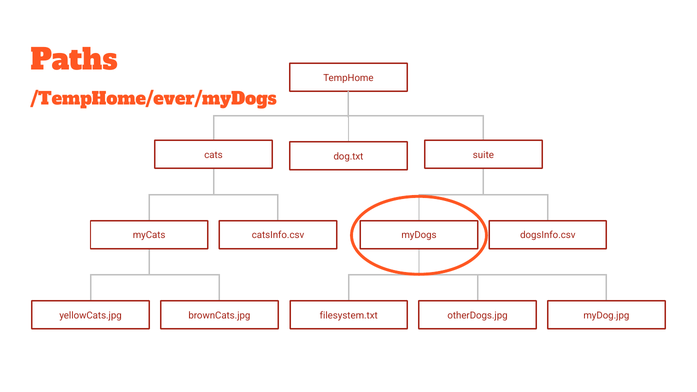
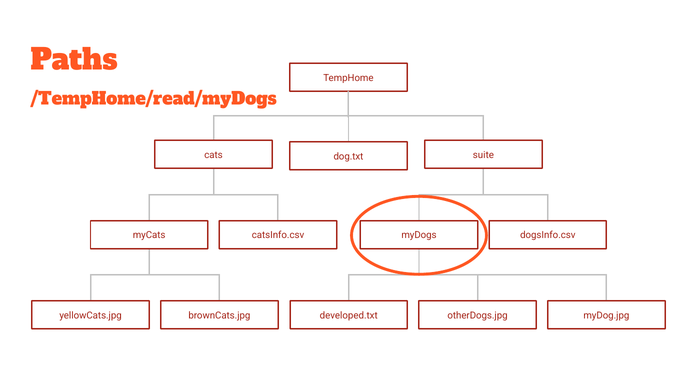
/TempHome/ever/myDogs: /TempHome/ever/myDogs -> /TempHome/read/myDogs
filesystem.txt: filesystem.txt -> developed.txt
